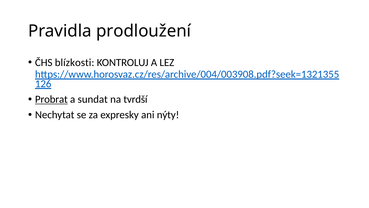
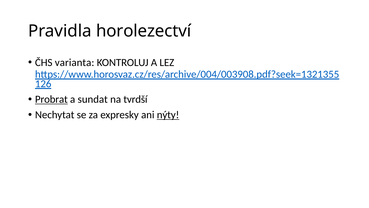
prodloužení: prodloužení -> horolezectví
blízkosti: blízkosti -> varianta
nýty underline: none -> present
